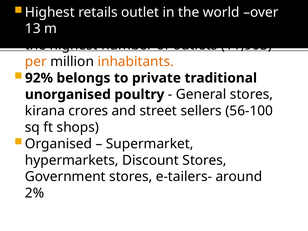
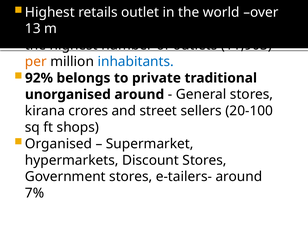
inhabitants colour: orange -> blue
unorganised poultry: poultry -> around
56-100: 56-100 -> 20-100
2%: 2% -> 7%
